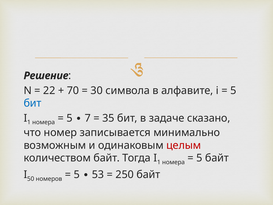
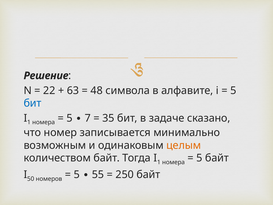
70: 70 -> 63
30: 30 -> 48
целым colour: red -> orange
53: 53 -> 55
